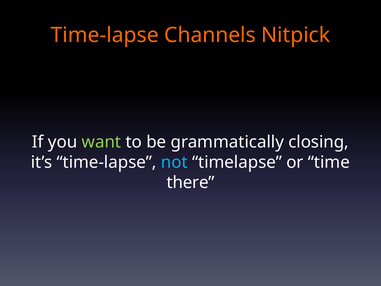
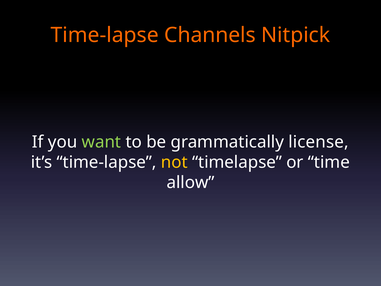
closing: closing -> license
not colour: light blue -> yellow
there: there -> allow
